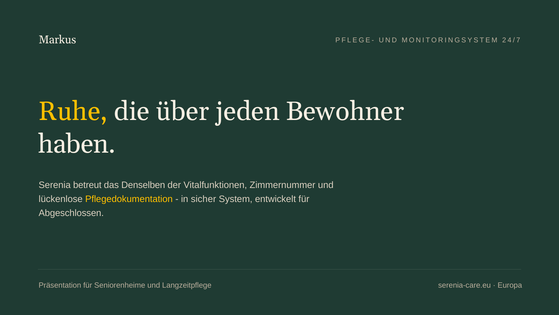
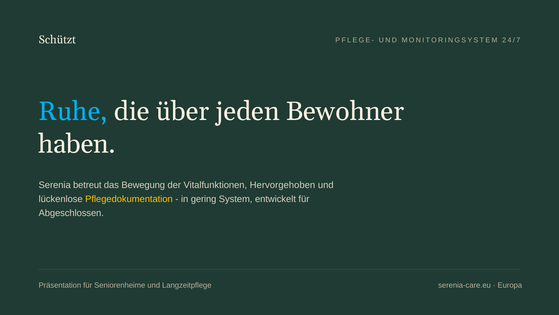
Markus: Markus -> Schützt
Ruhe colour: yellow -> light blue
Denselben: Denselben -> Bewegung
Zimmernummer: Zimmernummer -> Hervorgehoben
sicher: sicher -> gering
